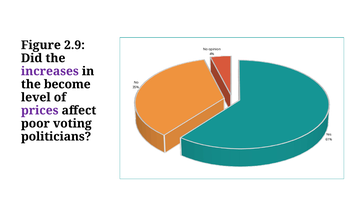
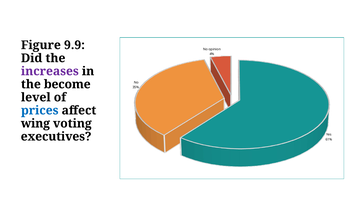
2.9: 2.9 -> 9.9
prices colour: purple -> blue
poor: poor -> wing
politicians: politicians -> executives
